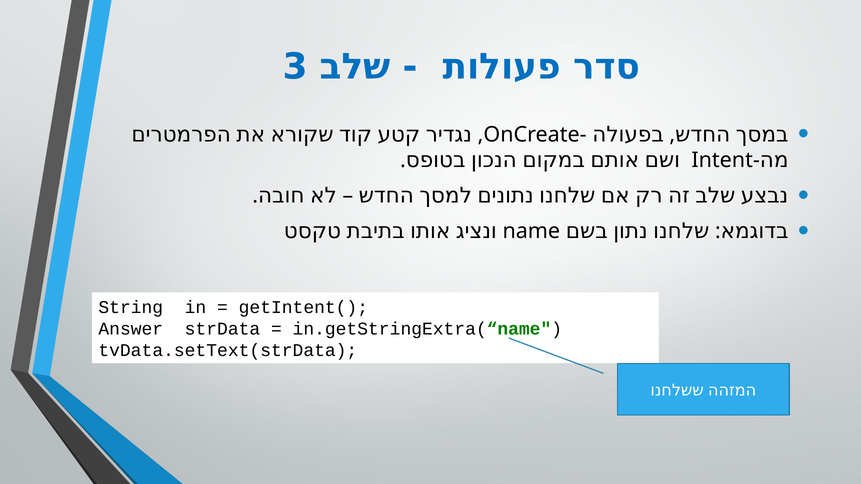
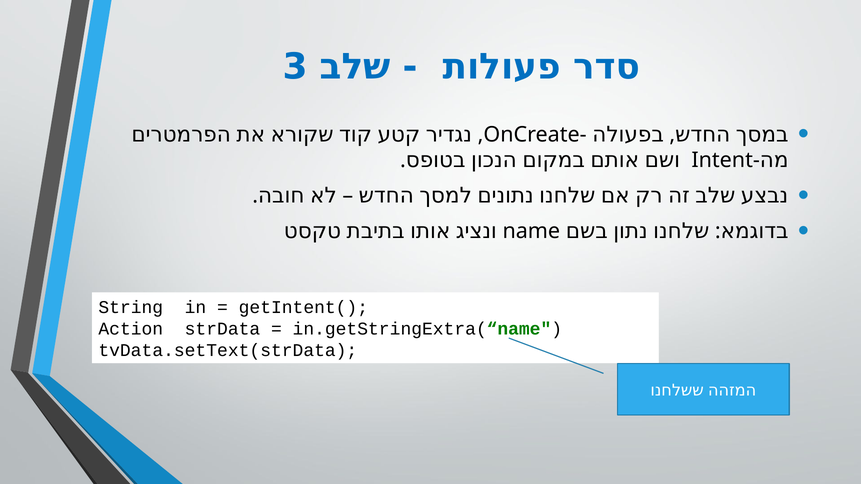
Answer: Answer -> Action
